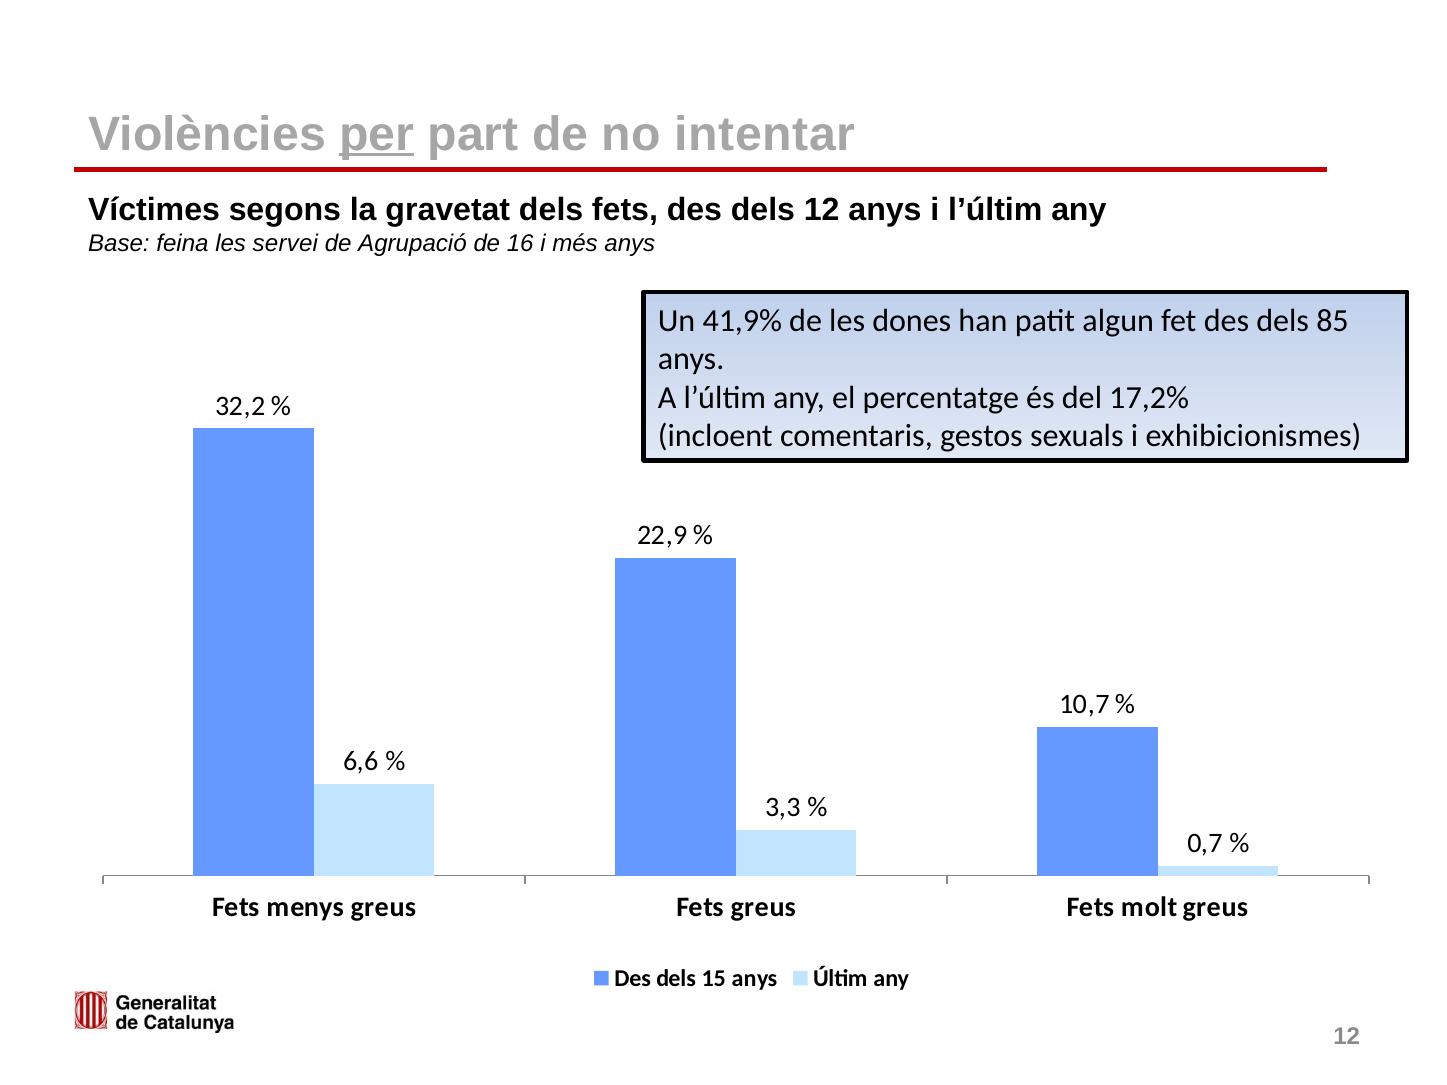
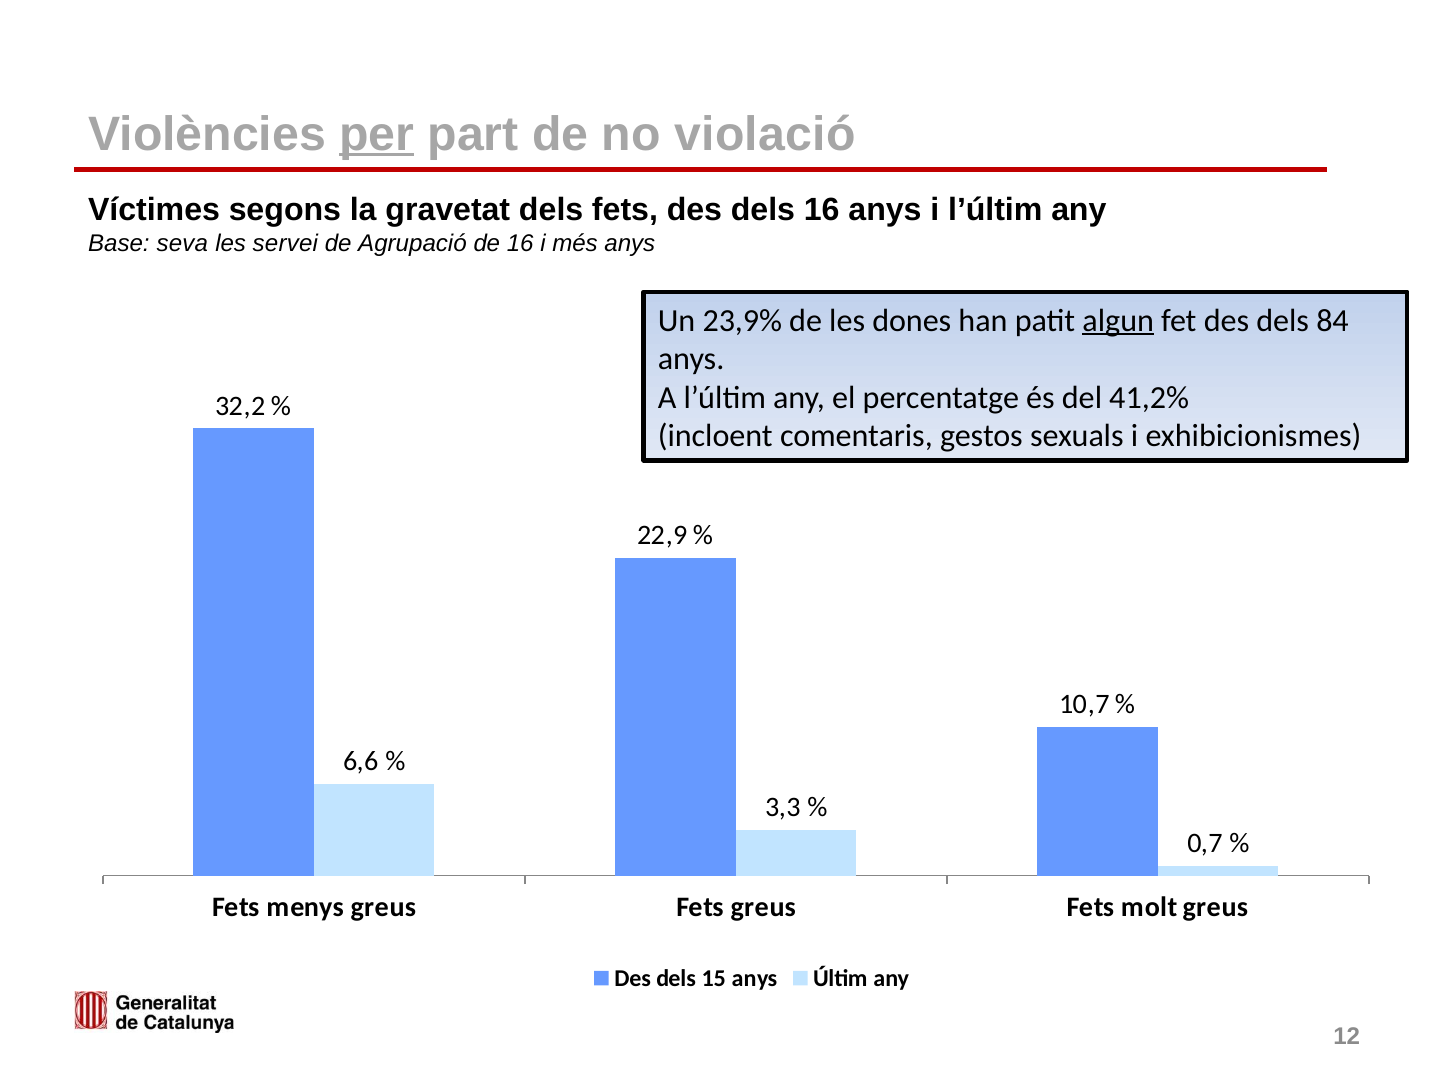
intentar: intentar -> violació
dels 12: 12 -> 16
feina: feina -> seva
41,9%: 41,9% -> 23,9%
algun underline: none -> present
85: 85 -> 84
17,2%: 17,2% -> 41,2%
